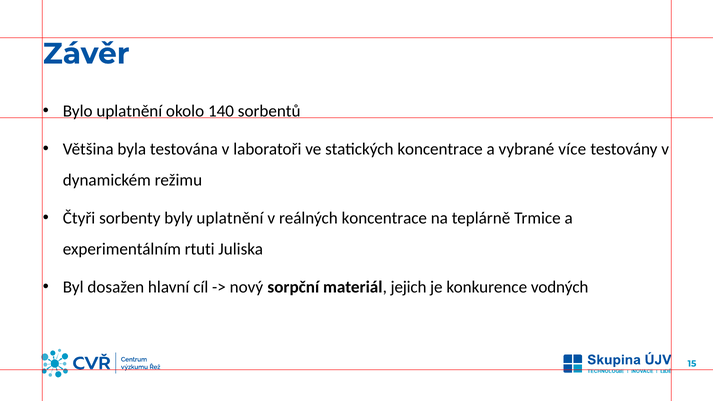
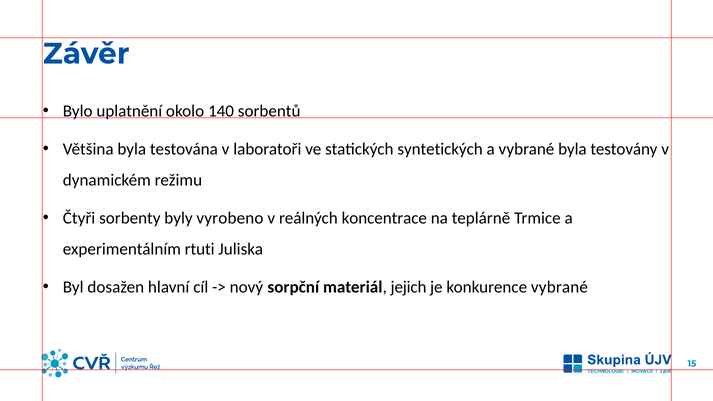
statických koncentrace: koncentrace -> syntetických
vybrané více: více -> byla
byly uplatnění: uplatnění -> vyrobeno
konkurence vodných: vodných -> vybrané
